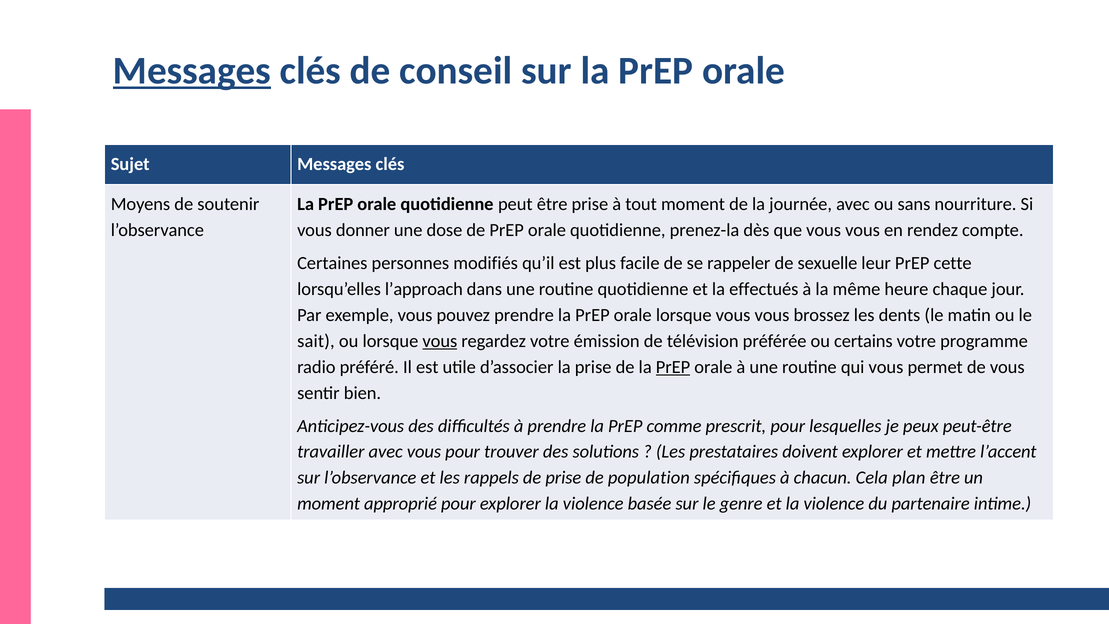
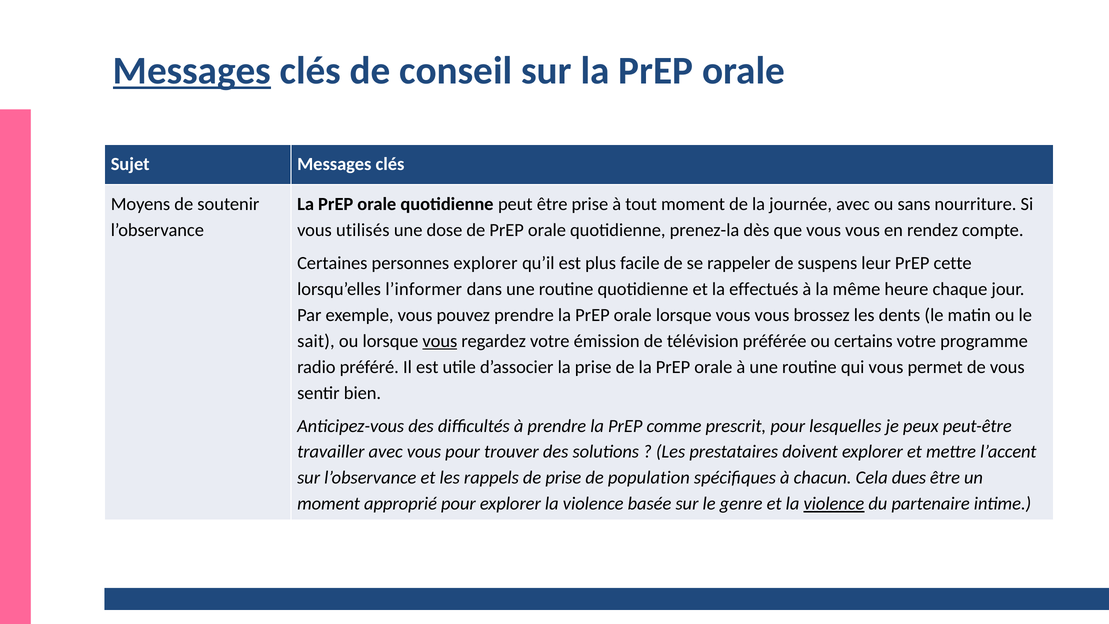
donner: donner -> utilisés
personnes modifiés: modifiés -> explorer
sexuelle: sexuelle -> suspens
l’approach: l’approach -> l’informer
PrEP at (673, 367) underline: present -> none
plan: plan -> dues
violence at (834, 504) underline: none -> present
